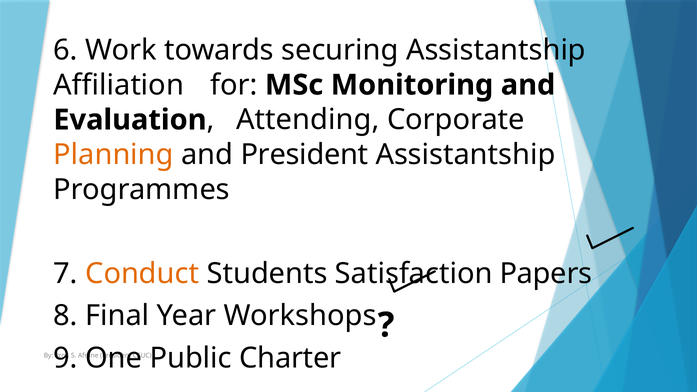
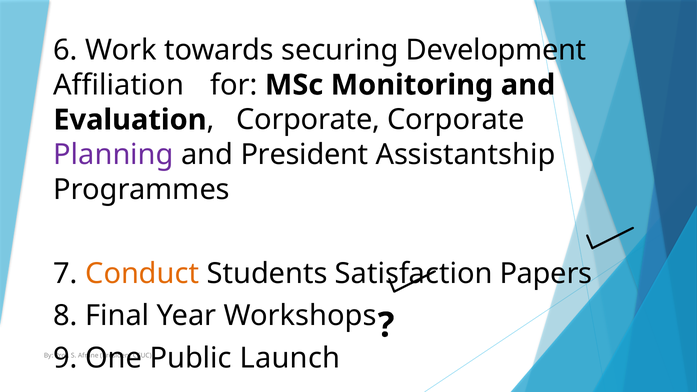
securing Assistantship: Assistantship -> Development
Attending at (308, 120): Attending -> Corporate
Planning colour: orange -> purple
Charter: Charter -> Launch
